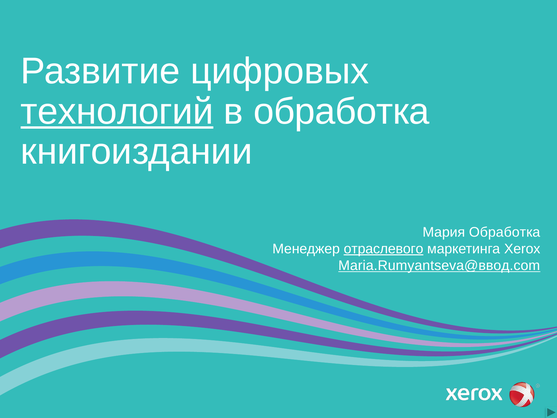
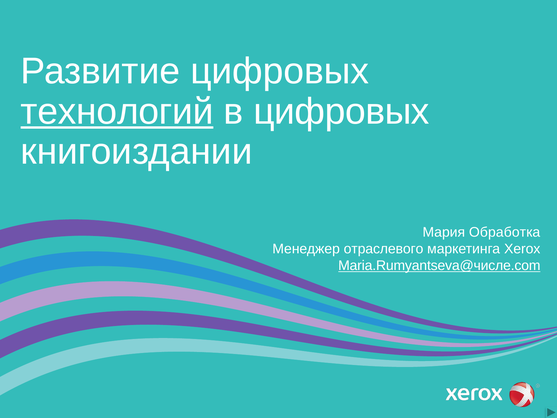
в обработка: обработка -> цифровых
отраслевого underline: present -> none
Maria.Rumyantseva@ввод.com: Maria.Rumyantseva@ввод.com -> Maria.Rumyantseva@числе.com
